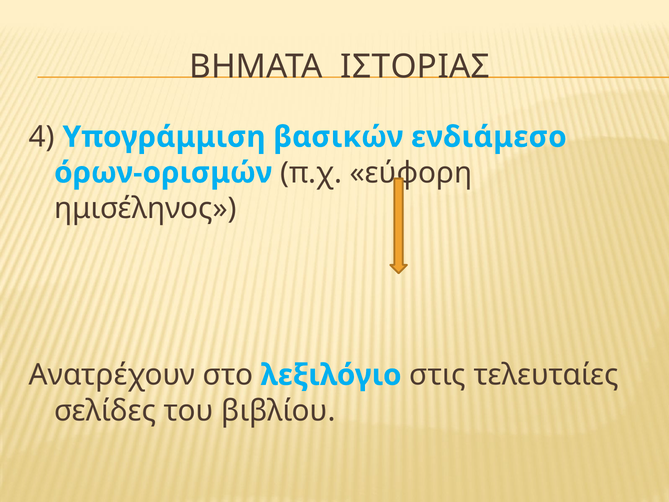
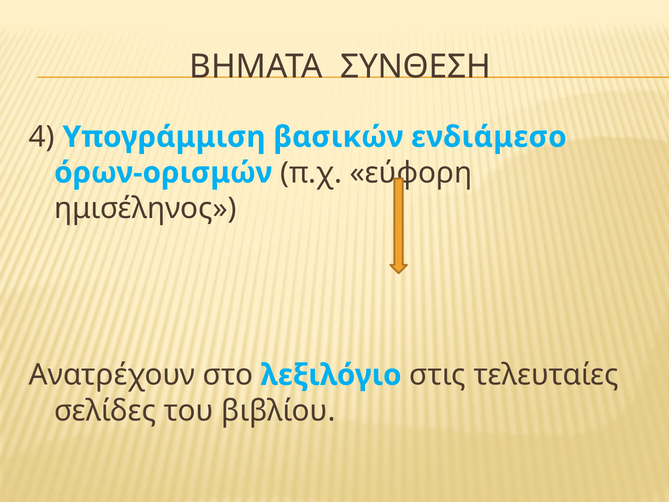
ΙΣΤΟΡΙΑΣ: ΙΣΤΟΡΙΑΣ -> ΣΥΝΘΕΣΗ
